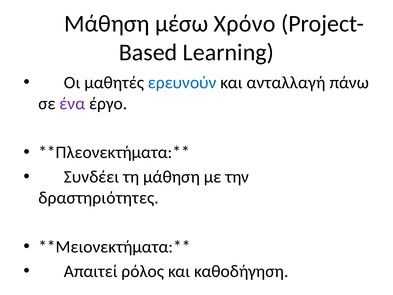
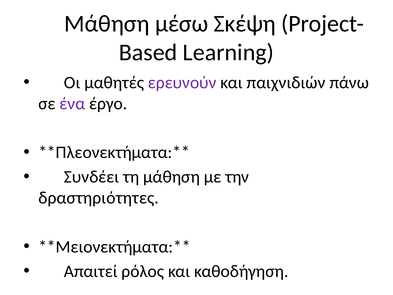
Χρόνο: Χρόνο -> Σκέψη
ερευνούν colour: blue -> purple
ανταλλαγή: ανταλλαγή -> παιχνιδιών
